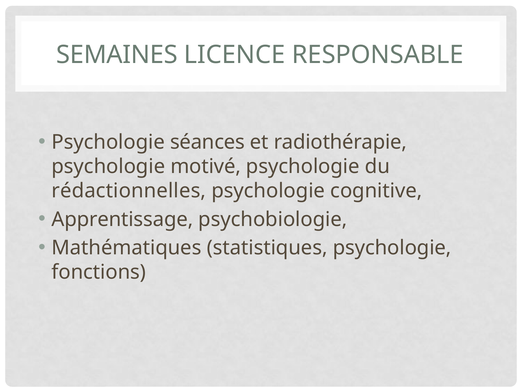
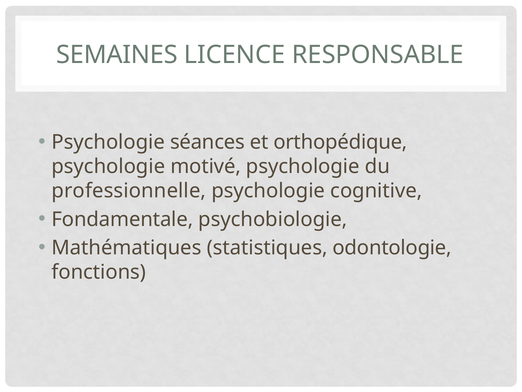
radiothérapie: radiothérapie -> orthopédique
rédactionnelles: rédactionnelles -> professionnelle
Apprentissage: Apprentissage -> Fondamentale
statistiques psychologie: psychologie -> odontologie
